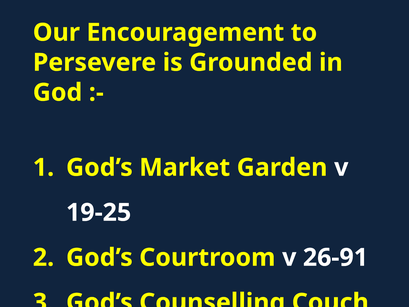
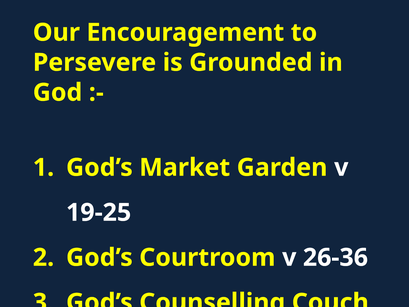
26-91: 26-91 -> 26-36
